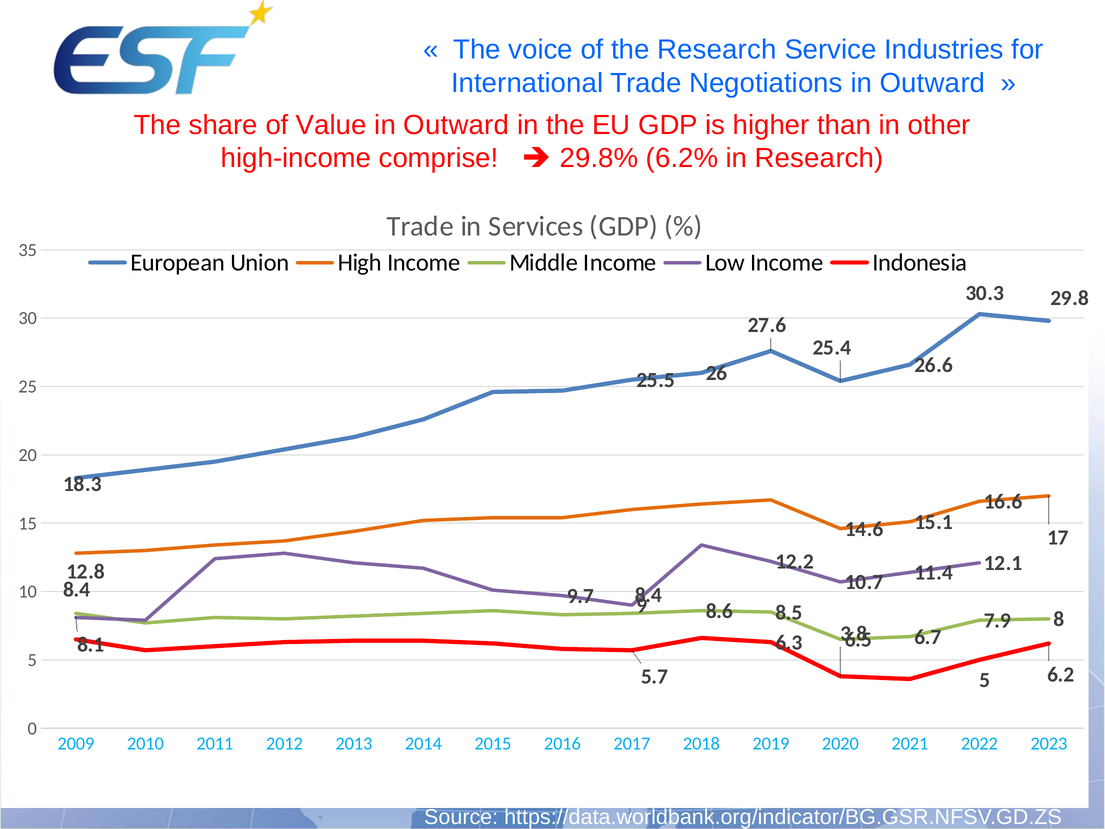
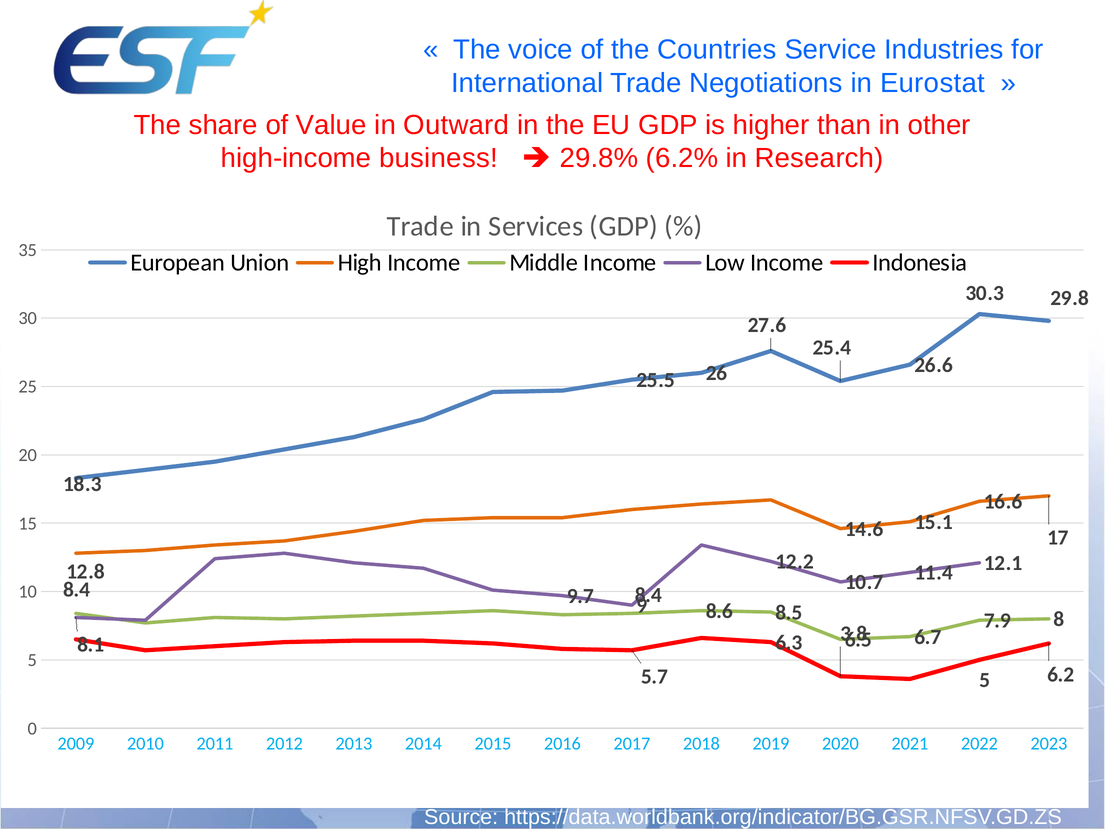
the Research: Research -> Countries
Outward at (933, 83): Outward -> Eurostat
comprise: comprise -> business
